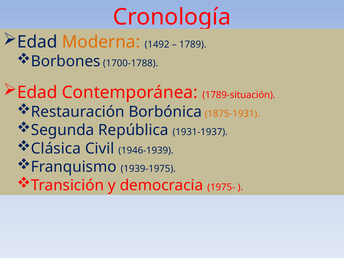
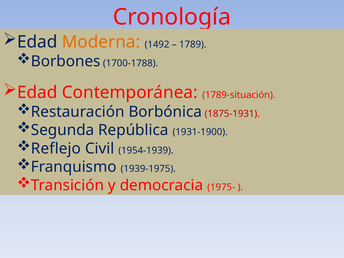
1875-1931 colour: orange -> red
1931-1937: 1931-1937 -> 1931-1900
Clásica: Clásica -> Reflejo
1946-1939: 1946-1939 -> 1954-1939
